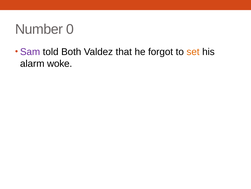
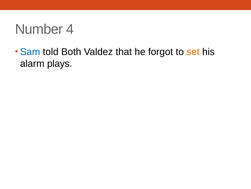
0: 0 -> 4
Sam colour: purple -> blue
woke: woke -> plays
